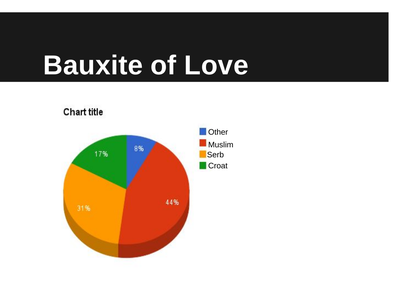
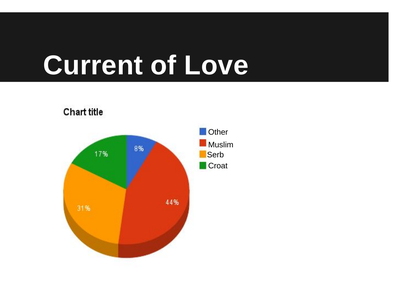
Bauxite: Bauxite -> Current
